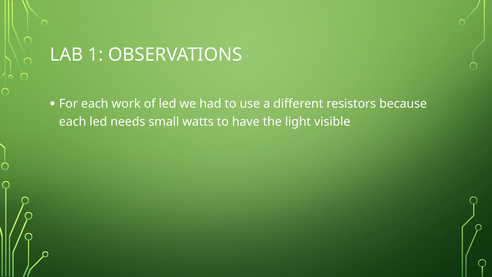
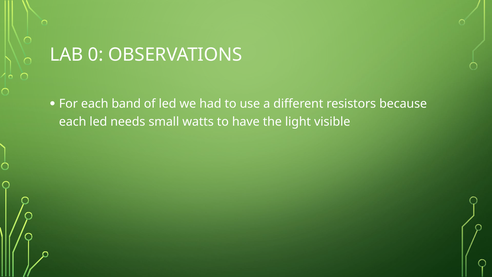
1: 1 -> 0
work: work -> band
